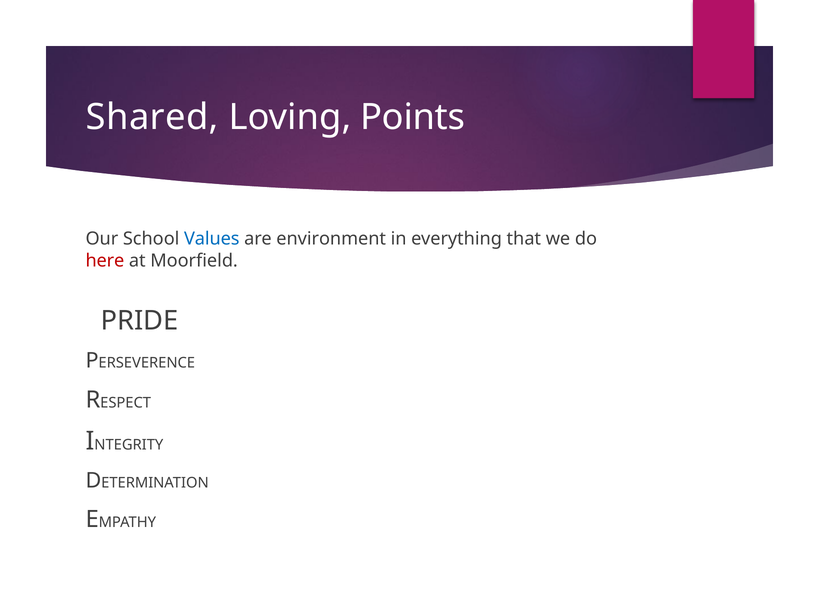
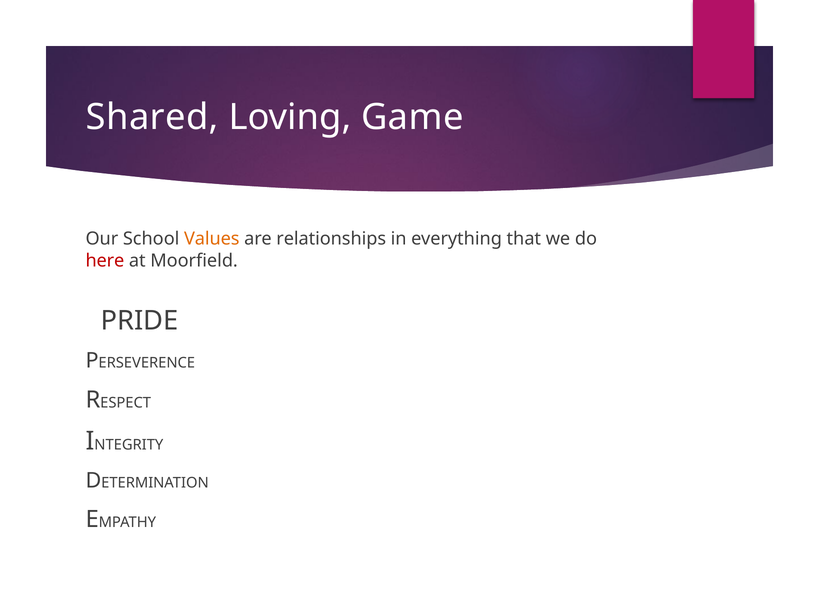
Points: Points -> Game
Values colour: blue -> orange
environment: environment -> relationships
